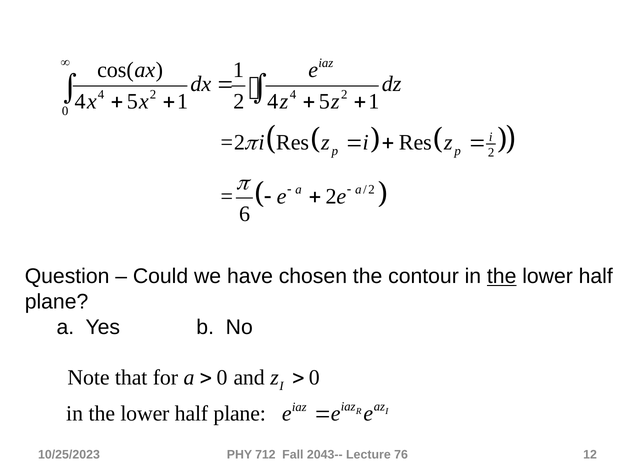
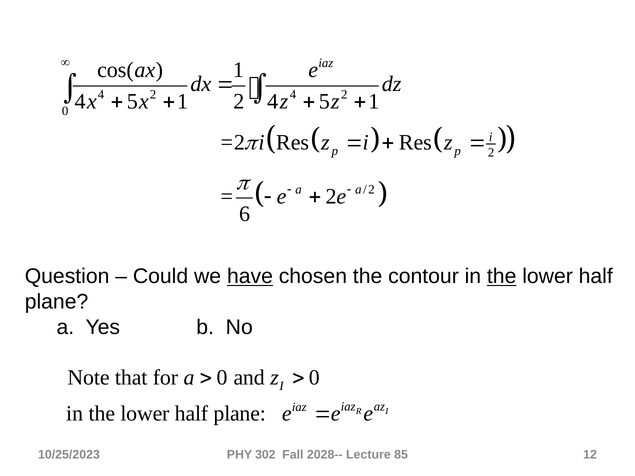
have underline: none -> present
712: 712 -> 302
2043--: 2043-- -> 2028--
76: 76 -> 85
